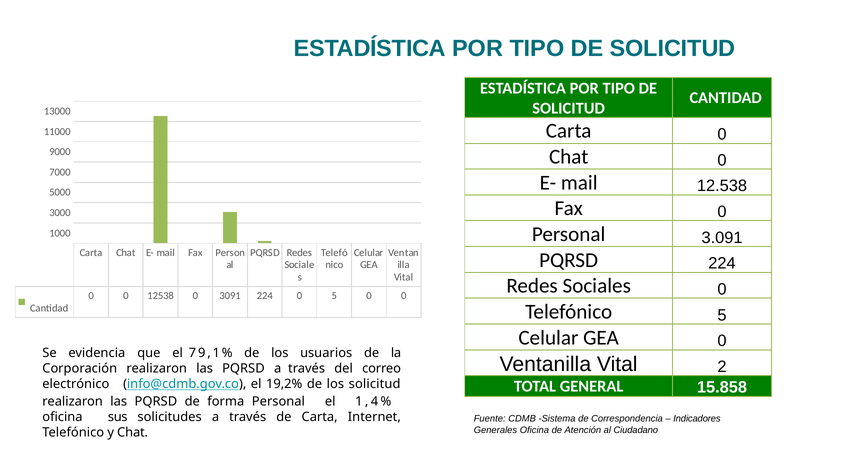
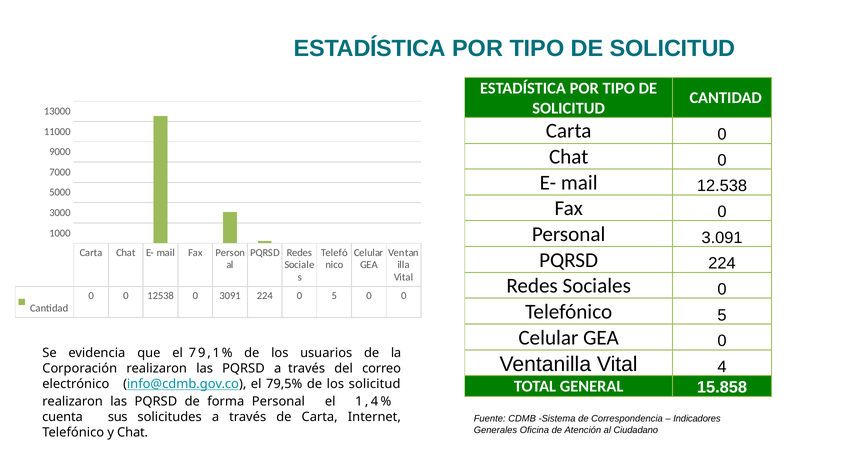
2: 2 -> 4
19,2%: 19,2% -> 79,5%
oficina at (62, 417): oficina -> cuenta
